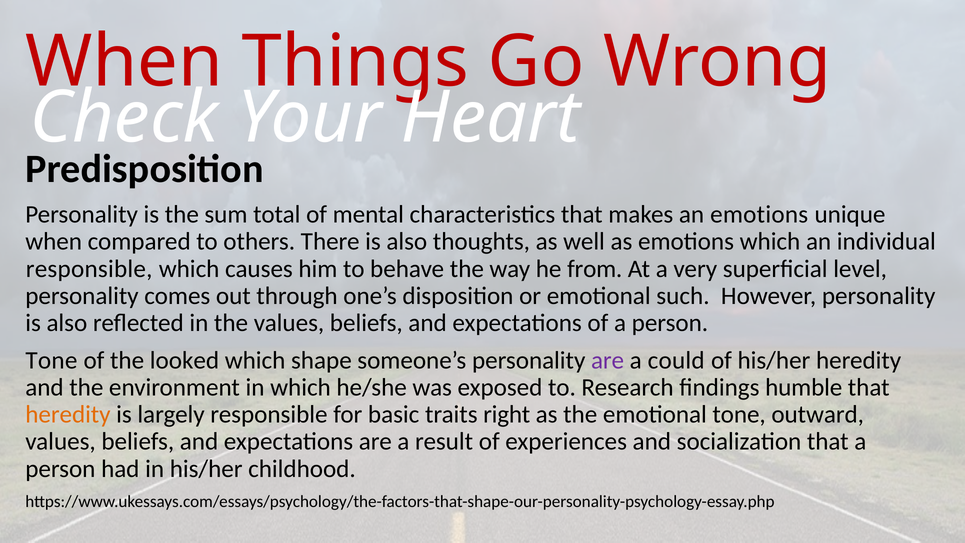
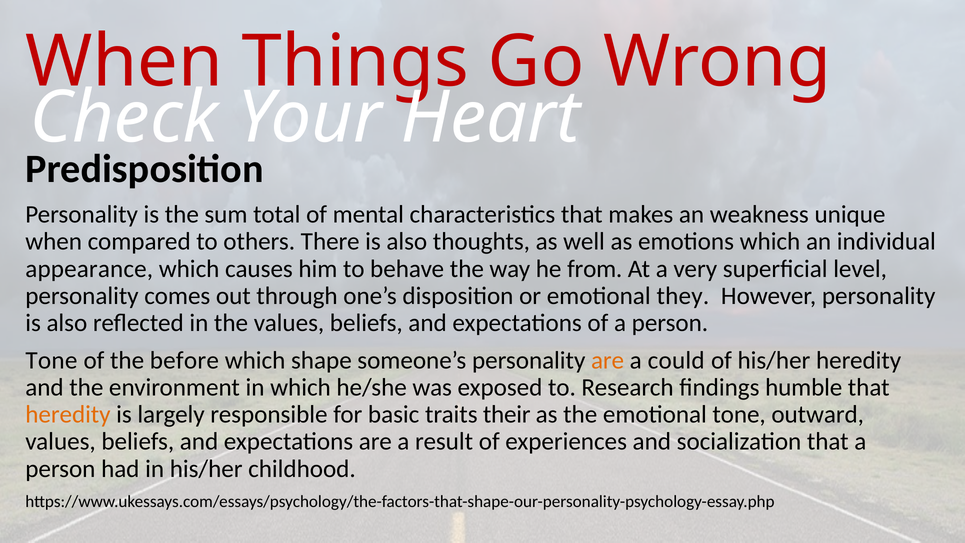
an emotions: emotions -> weakness
responsible at (89, 269): responsible -> appearance
such: such -> they
looked: looked -> before
are at (608, 360) colour: purple -> orange
right: right -> their
